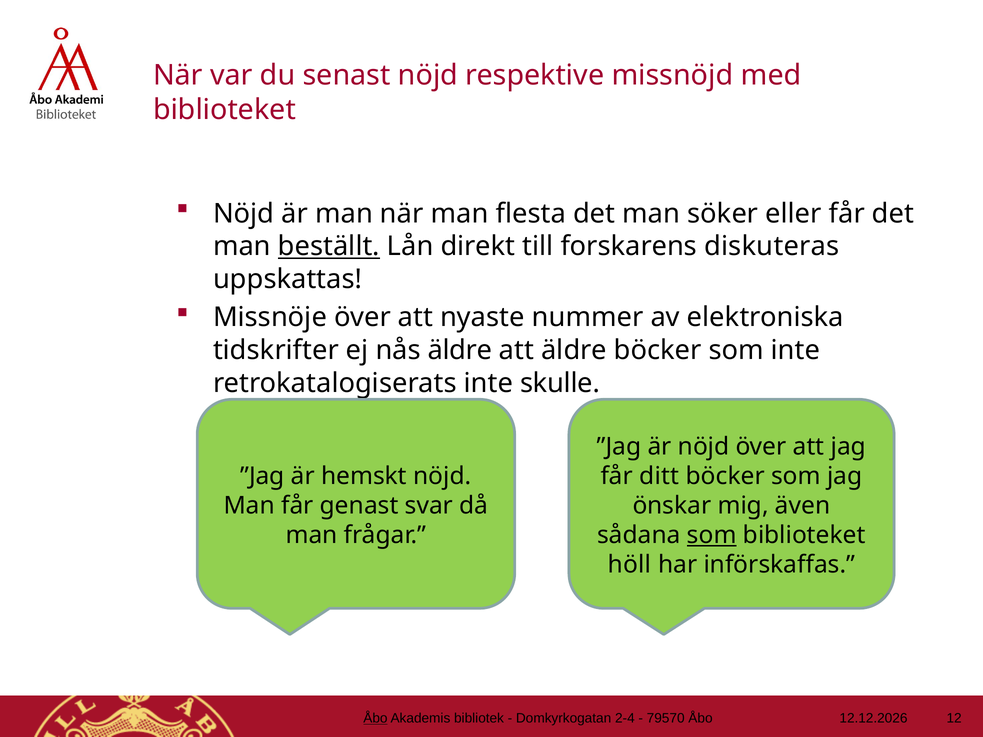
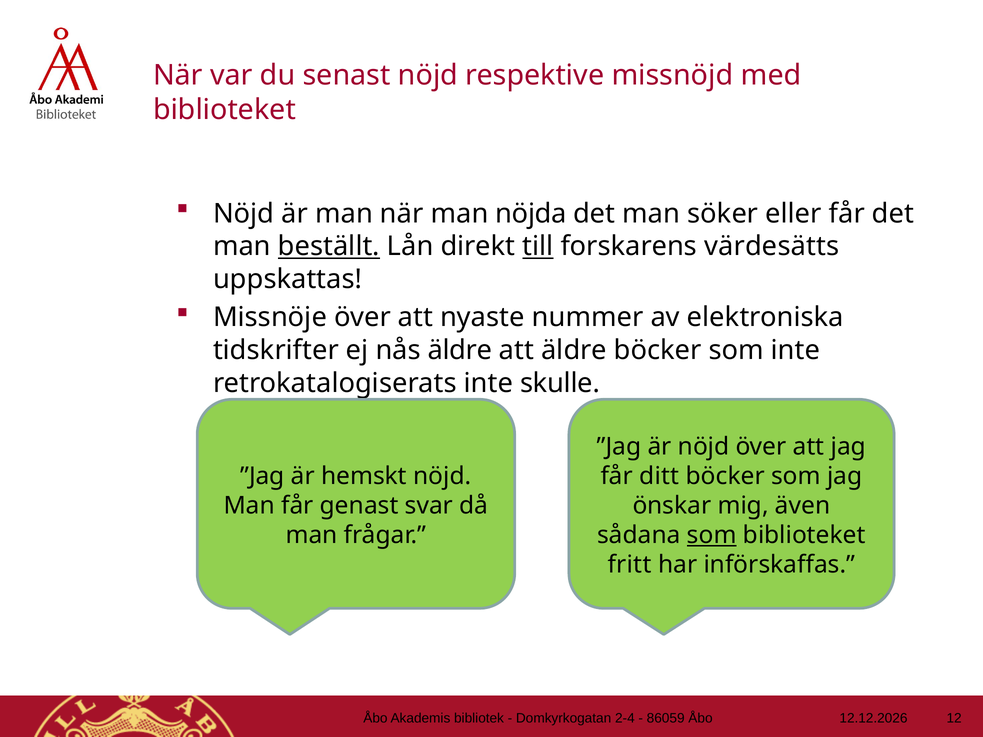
flesta: flesta -> nöjda
till underline: none -> present
diskuteras: diskuteras -> värdesätts
höll: höll -> fritt
Åbo at (375, 719) underline: present -> none
79570: 79570 -> 86059
